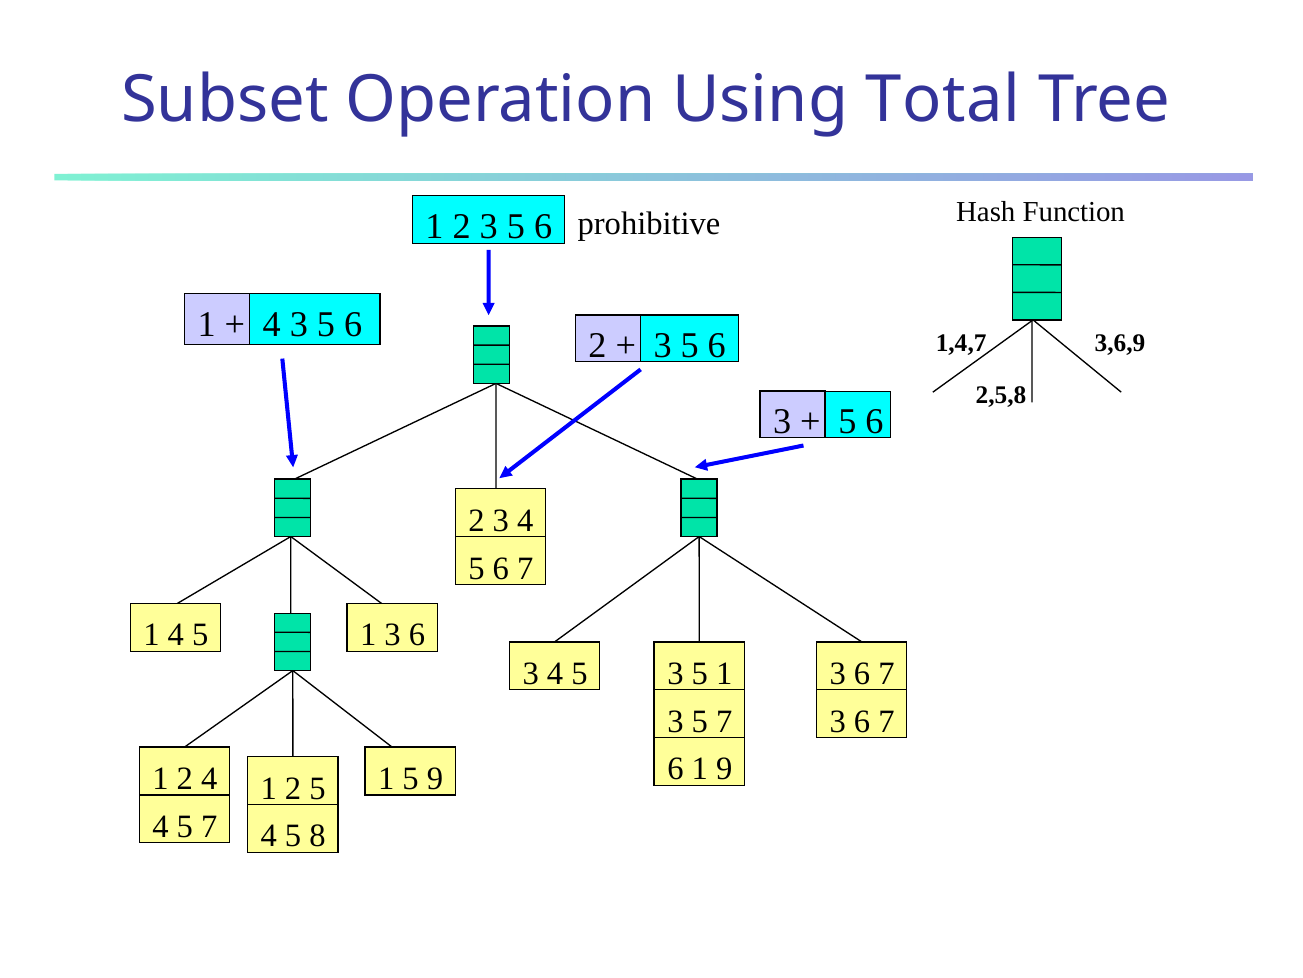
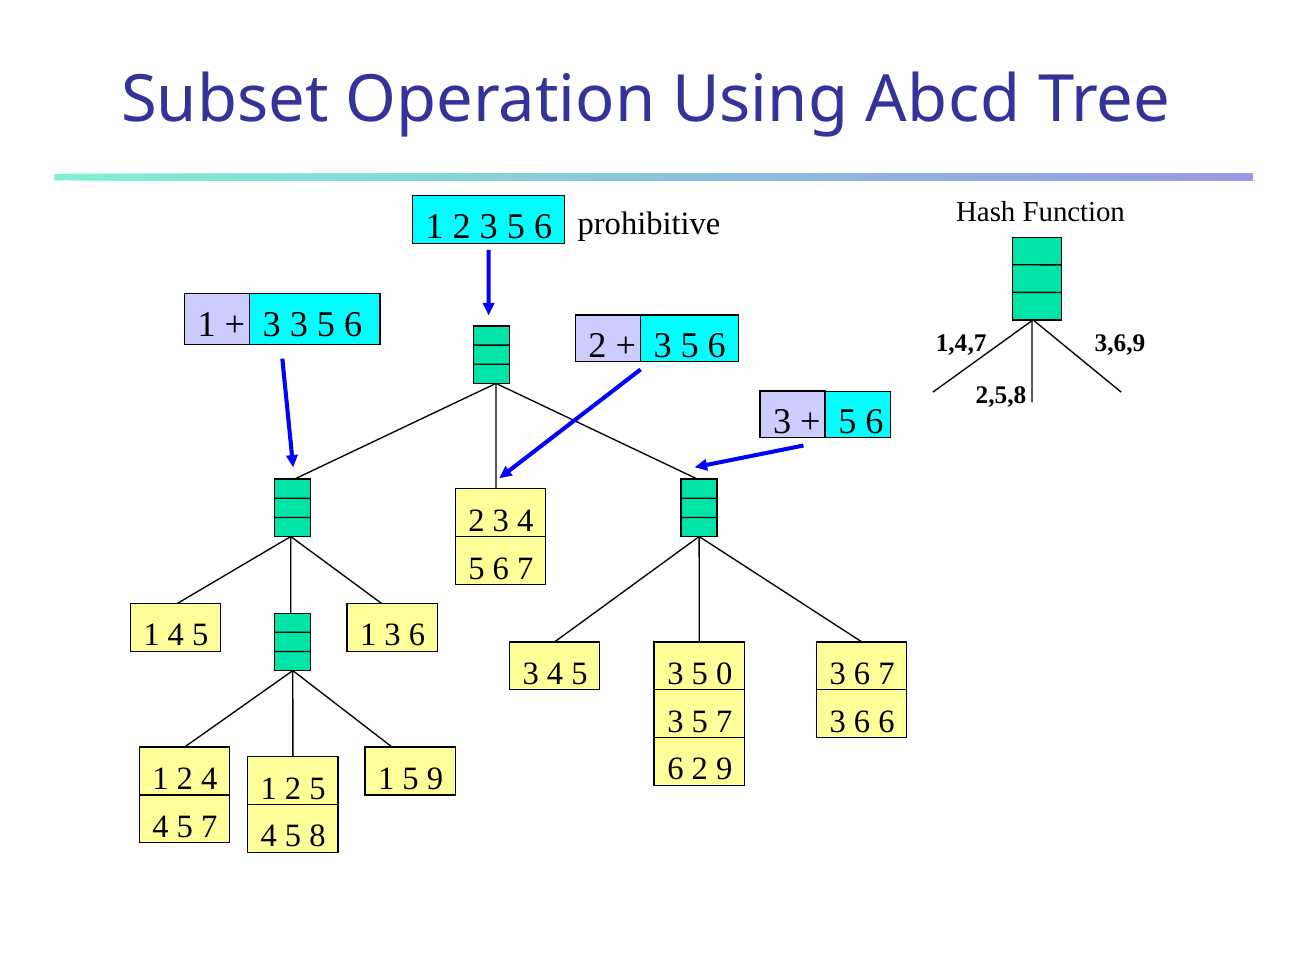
Total: Total -> Abcd
4 at (272, 324): 4 -> 3
3 5 1: 1 -> 0
7 at (887, 721): 7 -> 6
1 at (700, 769): 1 -> 2
